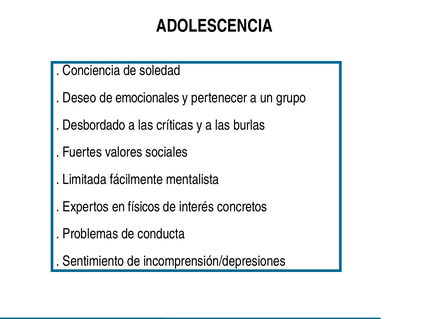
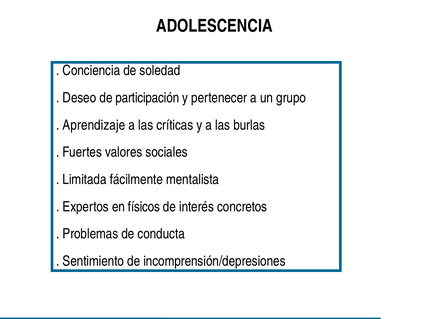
emocionales: emocionales -> participación
Desbordado: Desbordado -> Aprendizaje
